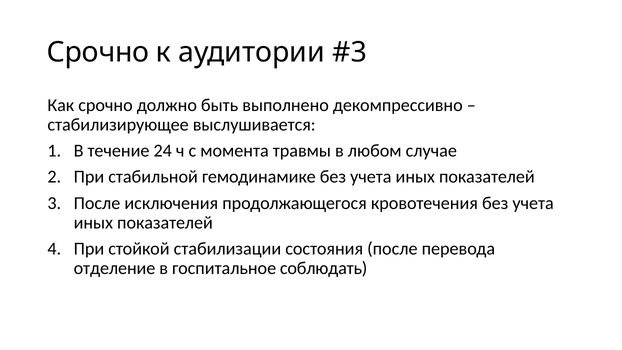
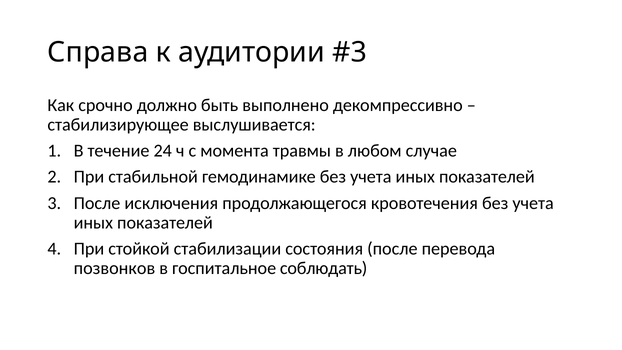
Срочно at (98, 52): Срочно -> Справа
отделение: отделение -> позвонков
